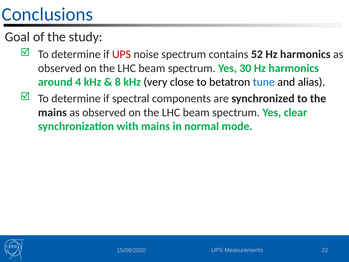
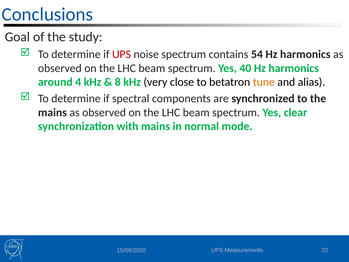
52: 52 -> 54
30: 30 -> 40
tune colour: blue -> orange
